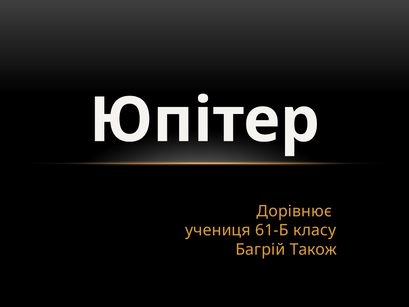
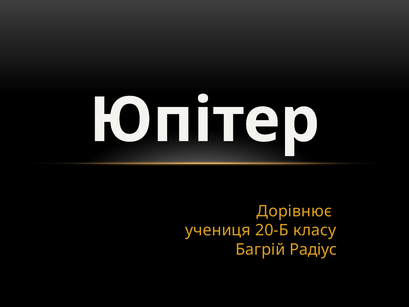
61-Б: 61-Б -> 20-Б
Також: Також -> Радіус
